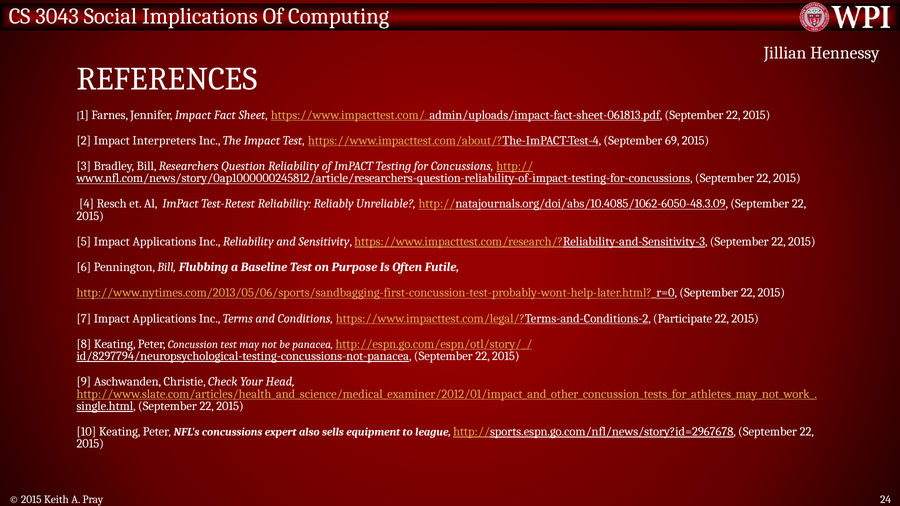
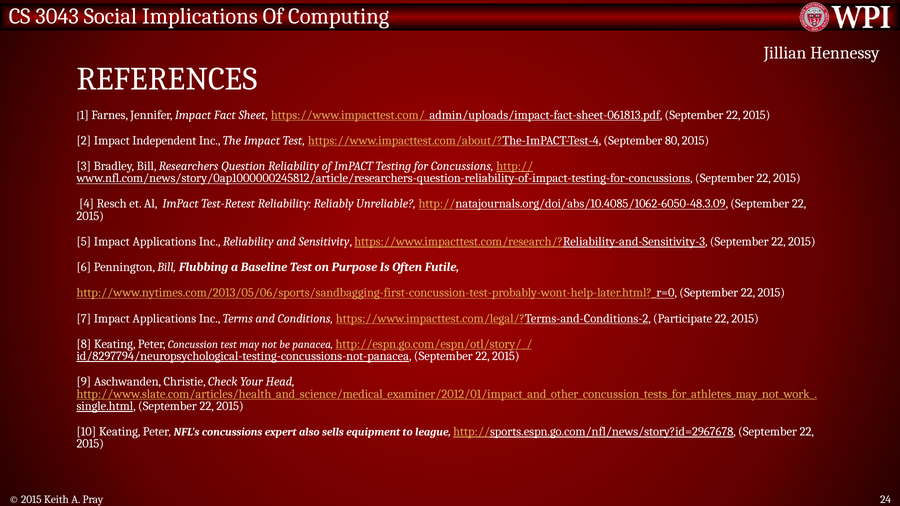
Interpreters: Interpreters -> Independent
69: 69 -> 80
